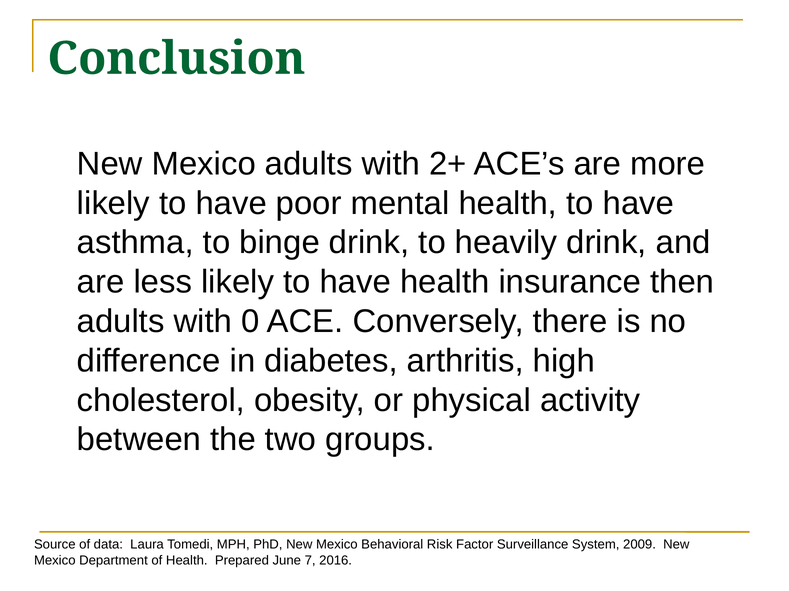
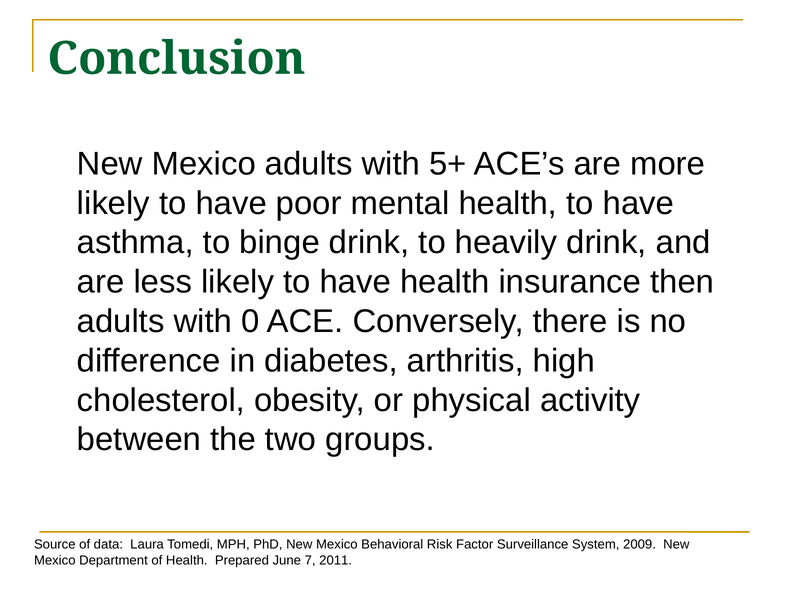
2+: 2+ -> 5+
2016: 2016 -> 2011
